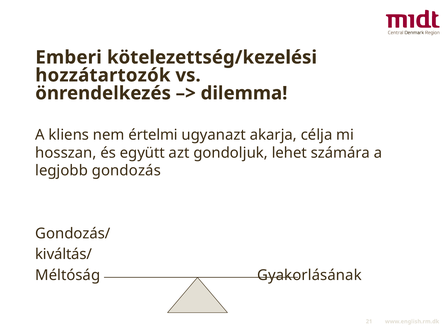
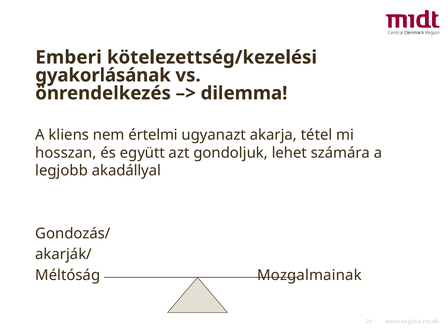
hozzátartozók: hozzátartozók -> gyakorlásának
célja: célja -> tétel
gondozás: gondozás -> akadállyal
kiváltás/: kiváltás/ -> akarják/
Gyakorlásának: Gyakorlásának -> Mozgalmainak
